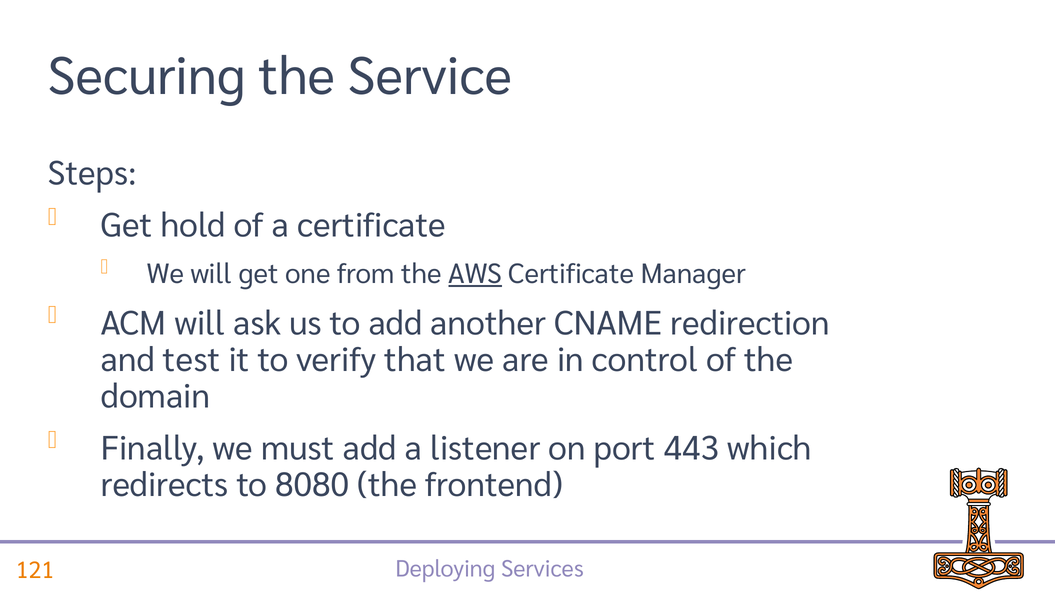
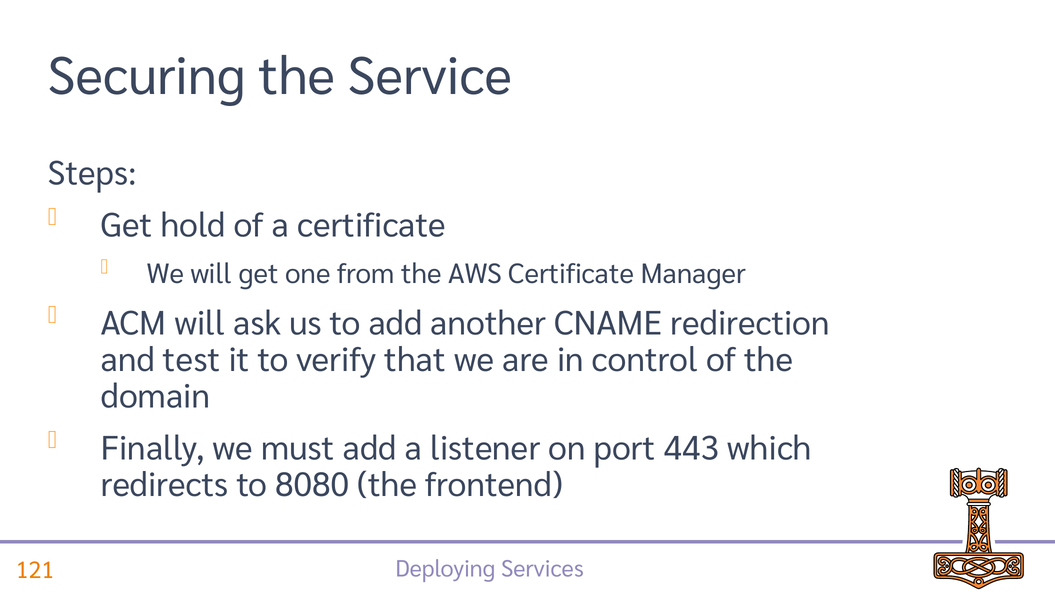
AWS underline: present -> none
